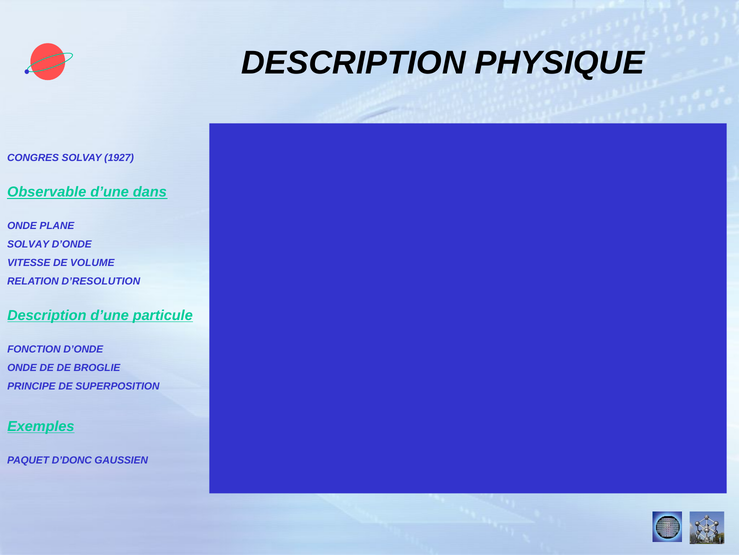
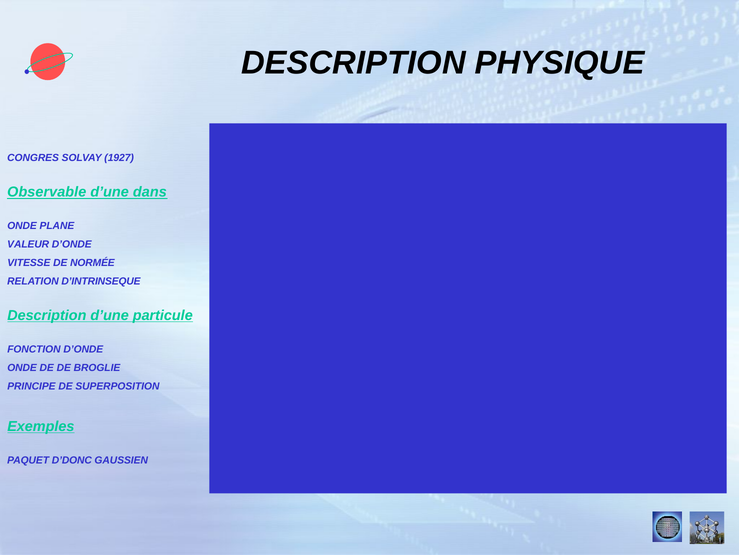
SOLVAY at (28, 244): SOLVAY -> VALEUR
VOLUME: VOLUME -> NORMÉE
D’RESOLUTION: D’RESOLUTION -> D’INTRINSEQUE
